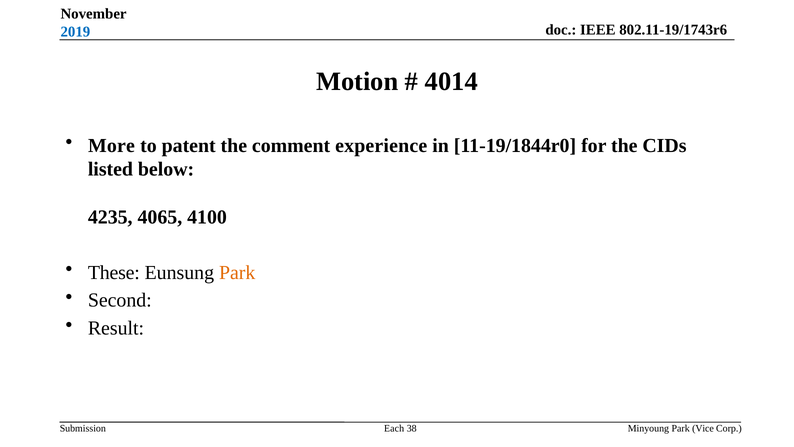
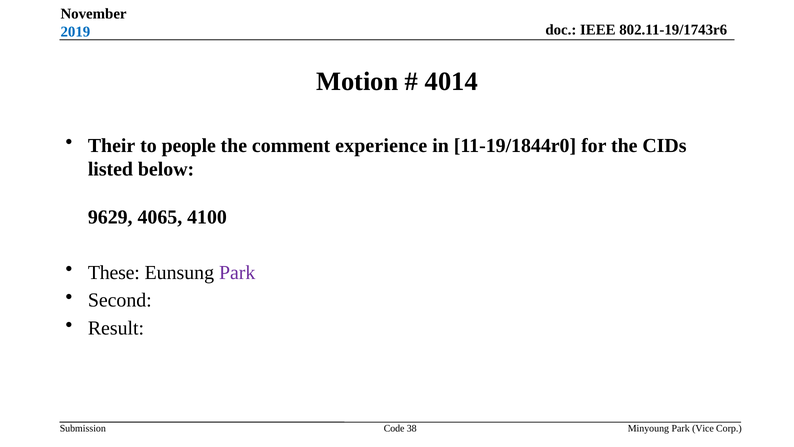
More: More -> Their
patent: patent -> people
4235: 4235 -> 9629
Park at (237, 272) colour: orange -> purple
Each: Each -> Code
